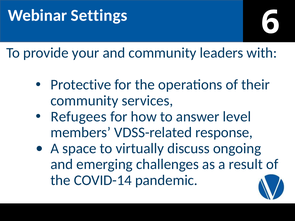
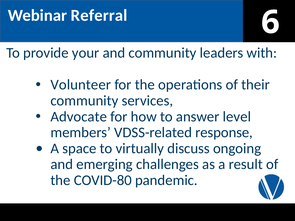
Settings: Settings -> Referral
Protective: Protective -> Volunteer
Refugees: Refugees -> Advocate
COVID-14: COVID-14 -> COVID-80
